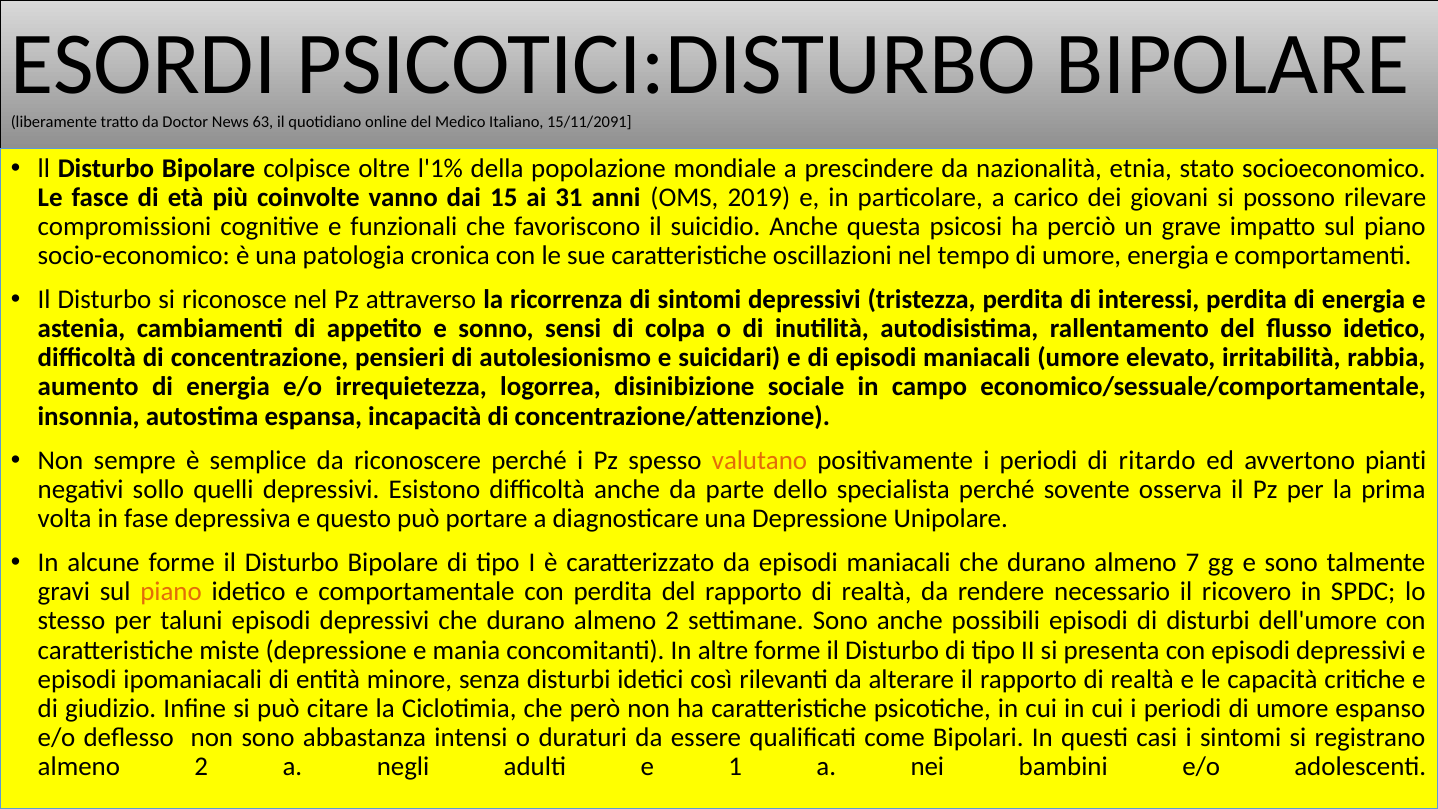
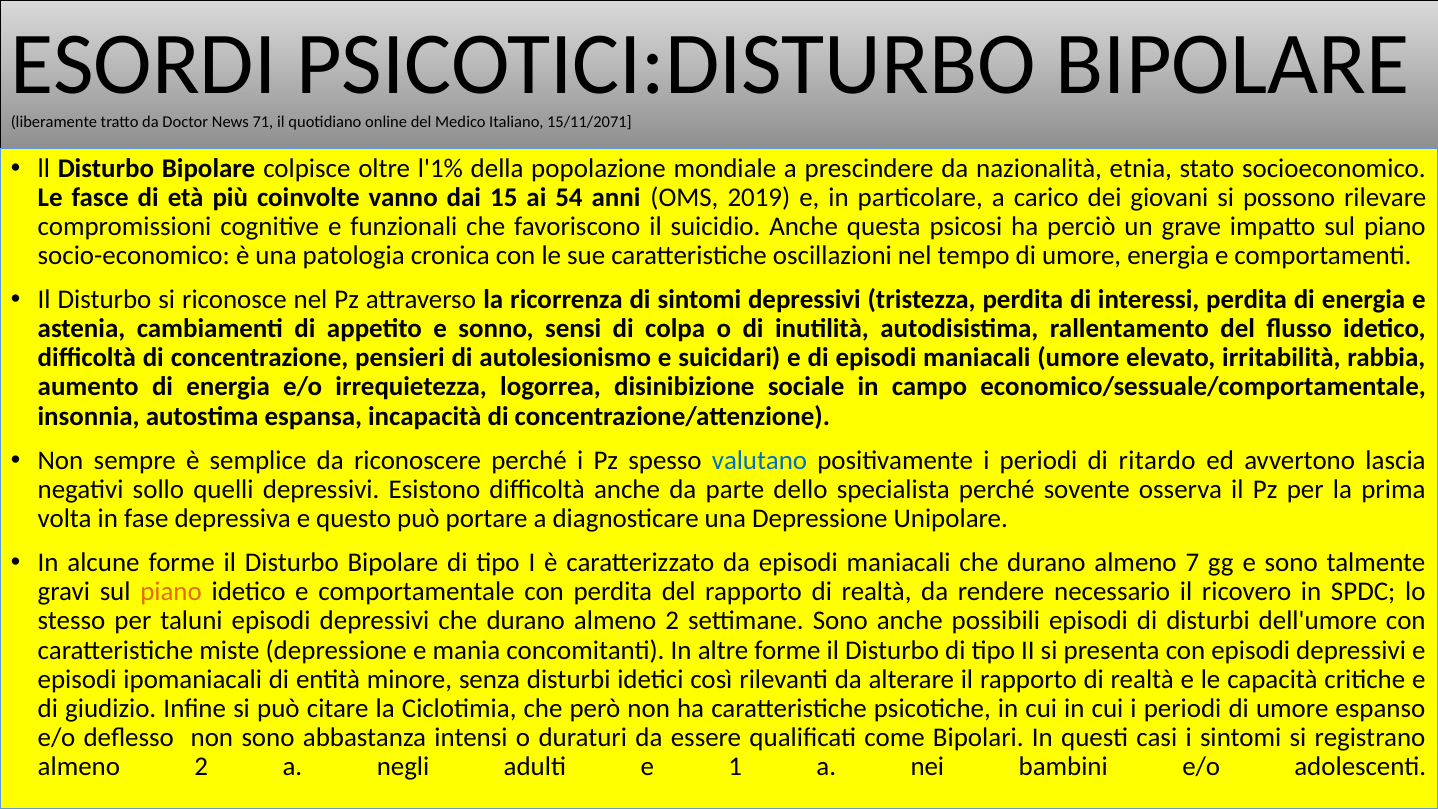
63: 63 -> 71
15/11/2091: 15/11/2091 -> 15/11/2071
31: 31 -> 54
valutano colour: orange -> blue
pianti: pianti -> lascia
